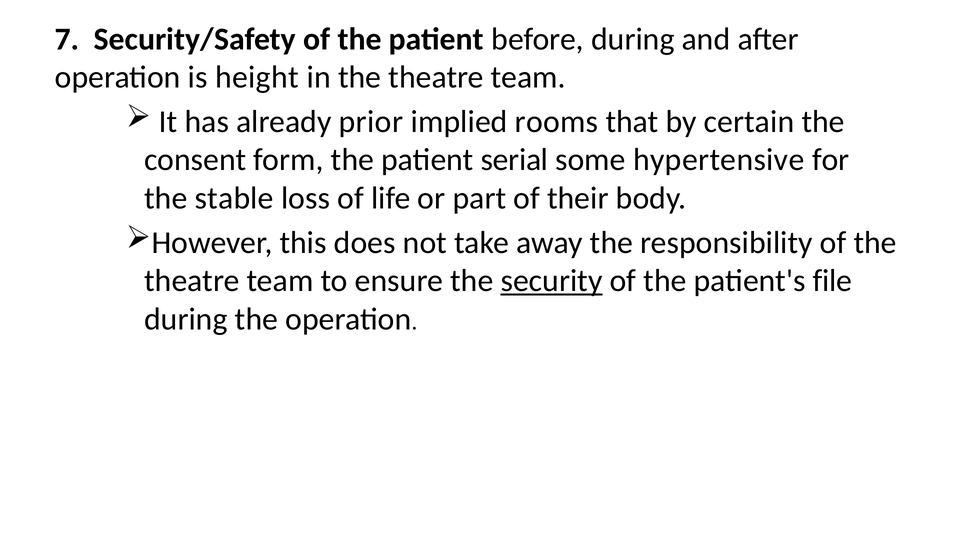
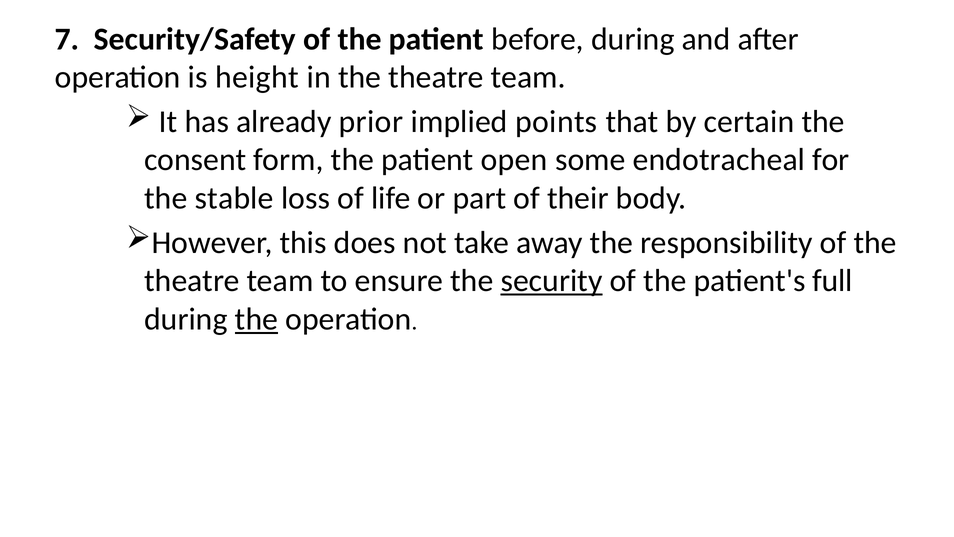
rooms: rooms -> points
serial: serial -> open
hypertensive: hypertensive -> endotracheal
file: file -> full
the at (257, 319) underline: none -> present
